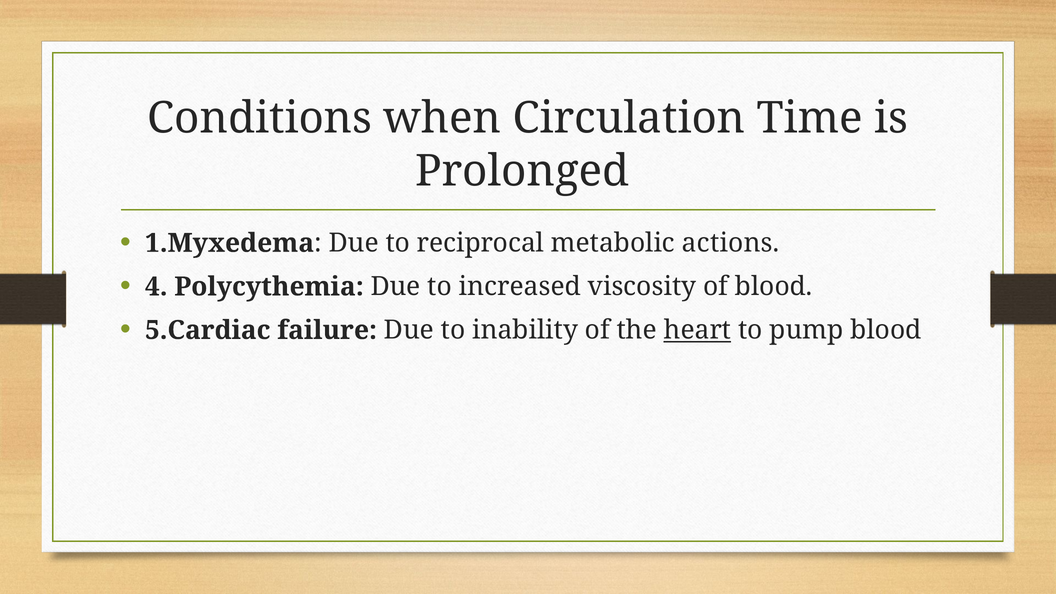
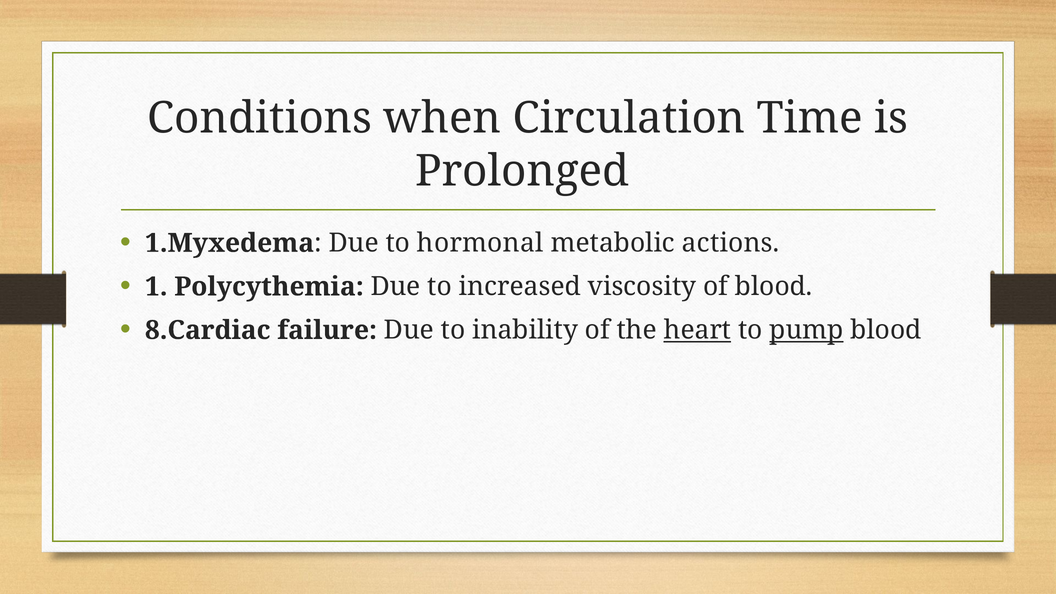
reciprocal: reciprocal -> hormonal
4: 4 -> 1
5.Cardiac: 5.Cardiac -> 8.Cardiac
pump underline: none -> present
